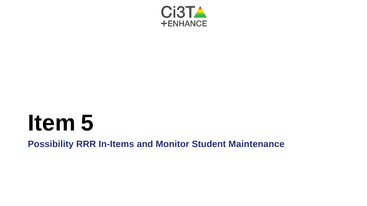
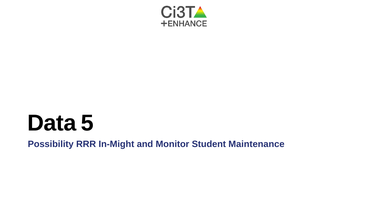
Item: Item -> Data
In-Items: In-Items -> In-Might
